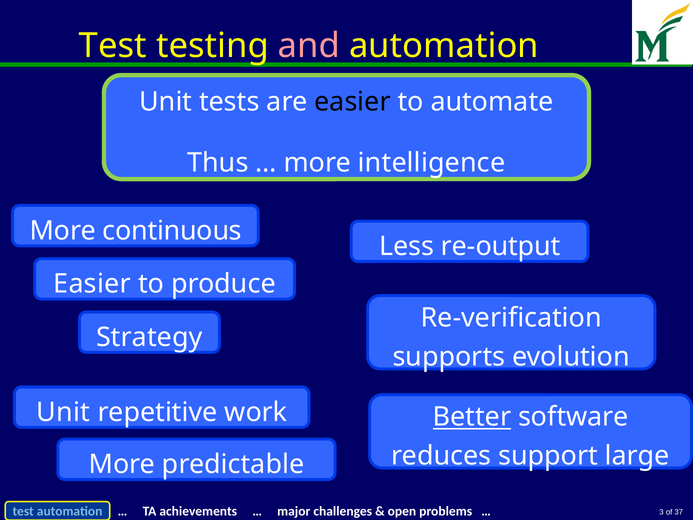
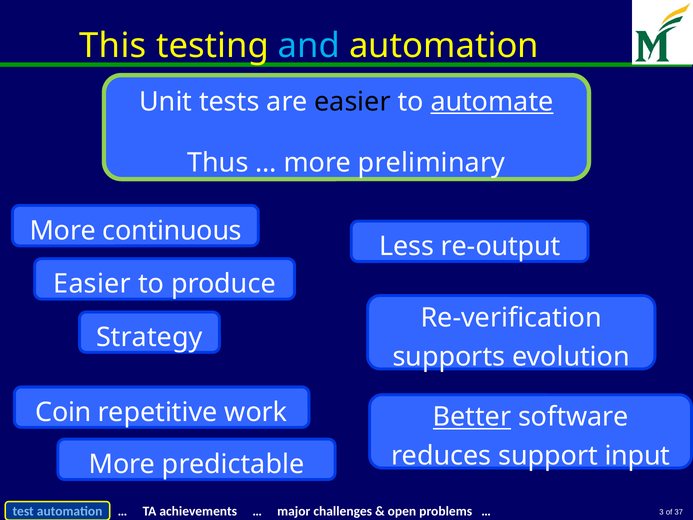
Test at (113, 46): Test -> This
and colour: pink -> light blue
automate underline: none -> present
intelligence: intelligence -> preliminary
Unit at (63, 412): Unit -> Coin
large: large -> input
